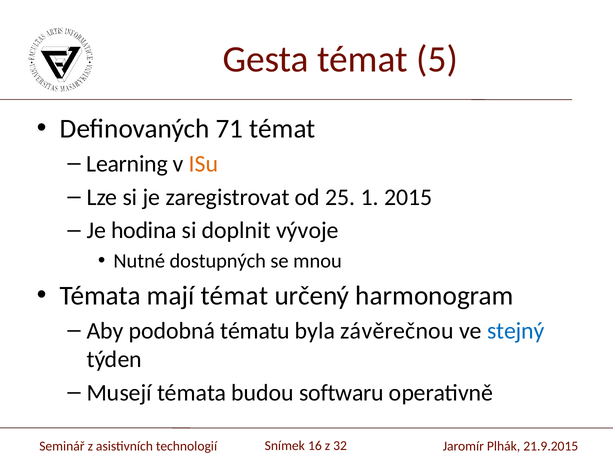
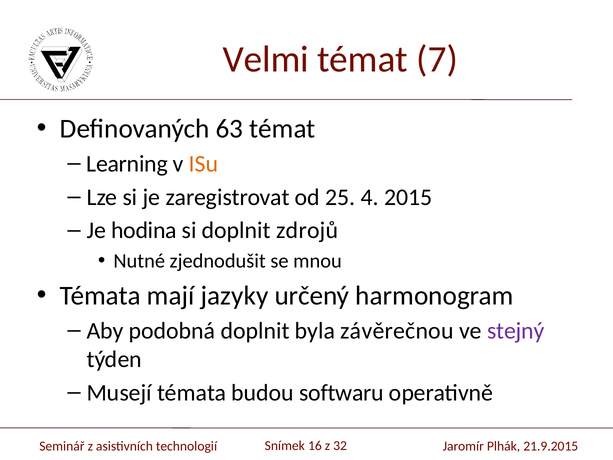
Gesta: Gesta -> Velmi
5: 5 -> 7
71: 71 -> 63
1: 1 -> 4
vývoje: vývoje -> zdrojů
dostupných: dostupných -> zjednodušit
mají témat: témat -> jazyky
podobná tématu: tématu -> doplnit
stejný colour: blue -> purple
